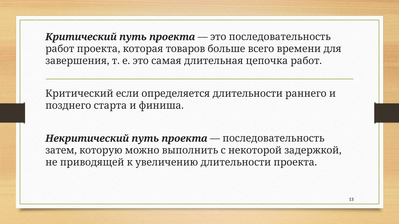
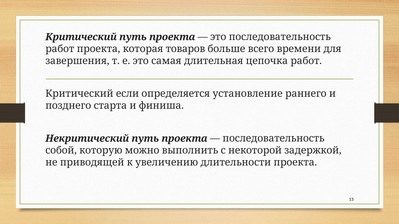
определяется длительности: длительности -> установление
затем: затем -> собой
